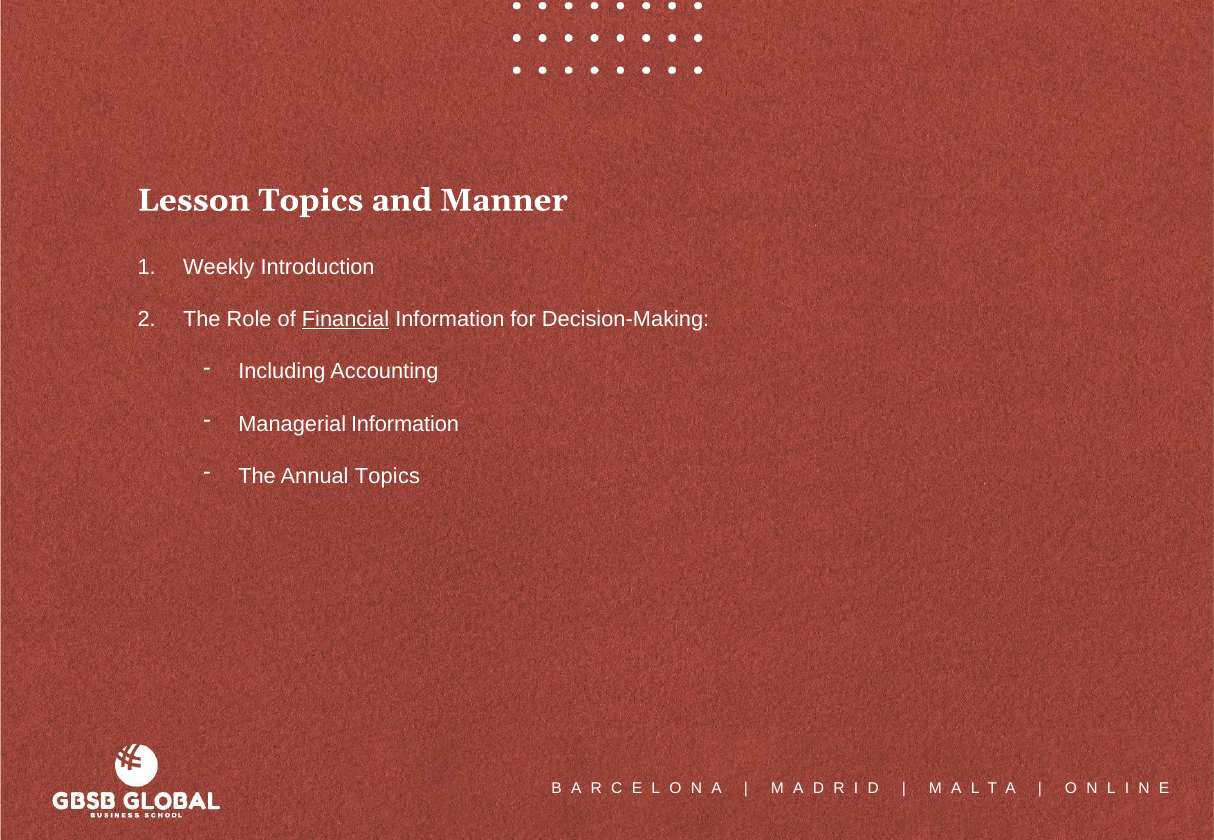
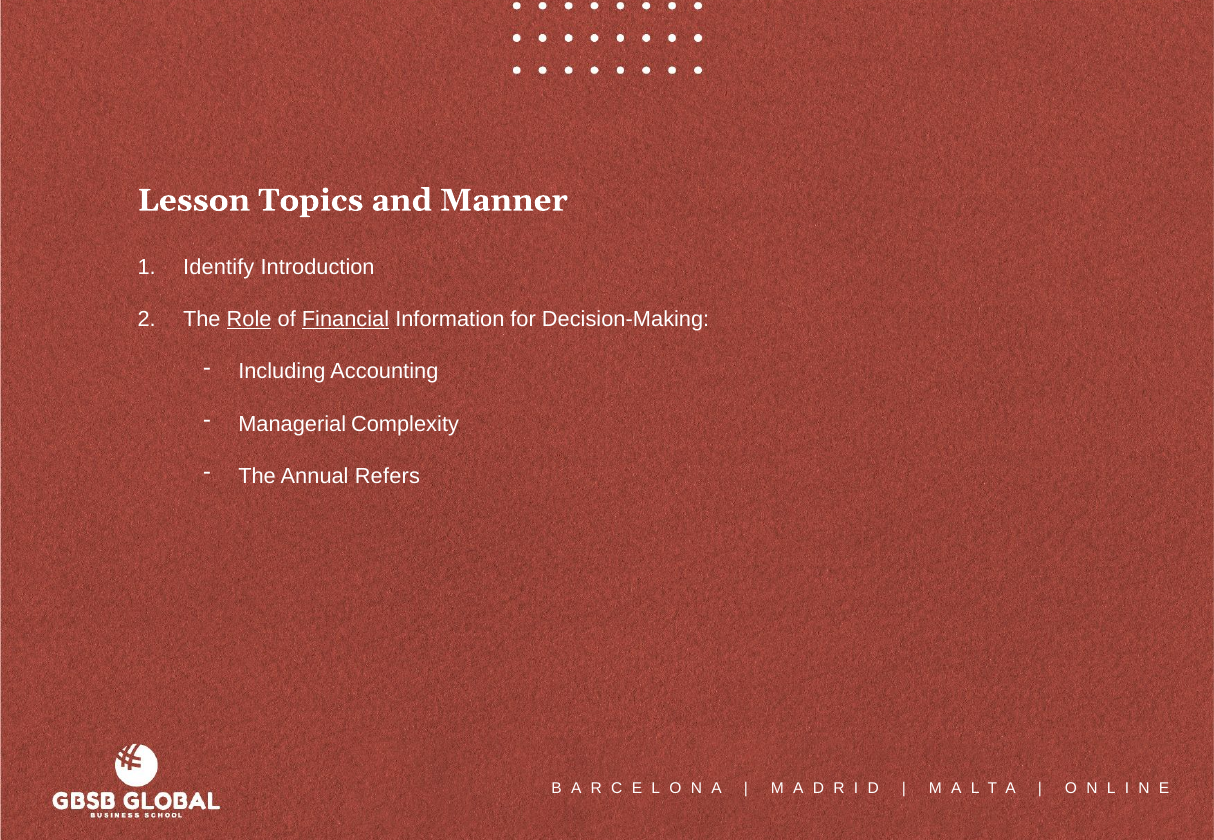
Weekly: Weekly -> Identify
Role underline: none -> present
Managerial Information: Information -> Complexity
Annual Topics: Topics -> Refers
